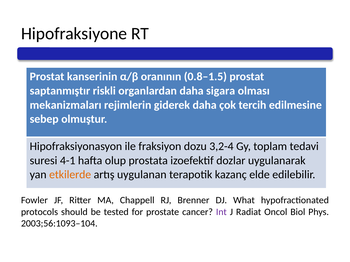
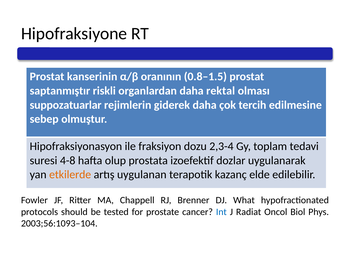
sigara: sigara -> rektal
mekanizmaları: mekanizmaları -> suppozatuarlar
3,2-4: 3,2-4 -> 2,3-4
4-1: 4-1 -> 4-8
Int colour: purple -> blue
